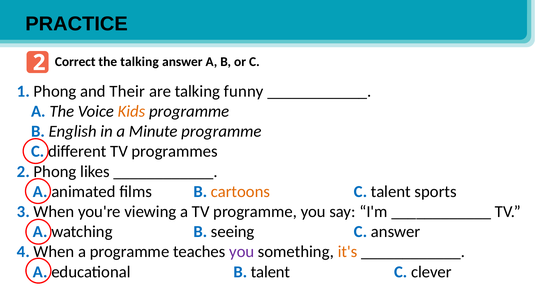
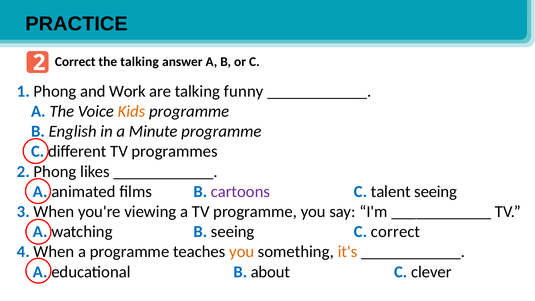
Their: Their -> Work
cartoons colour: orange -> purple
talent sports: sports -> seeing
C answer: answer -> correct
you at (242, 252) colour: purple -> orange
B talent: talent -> about
